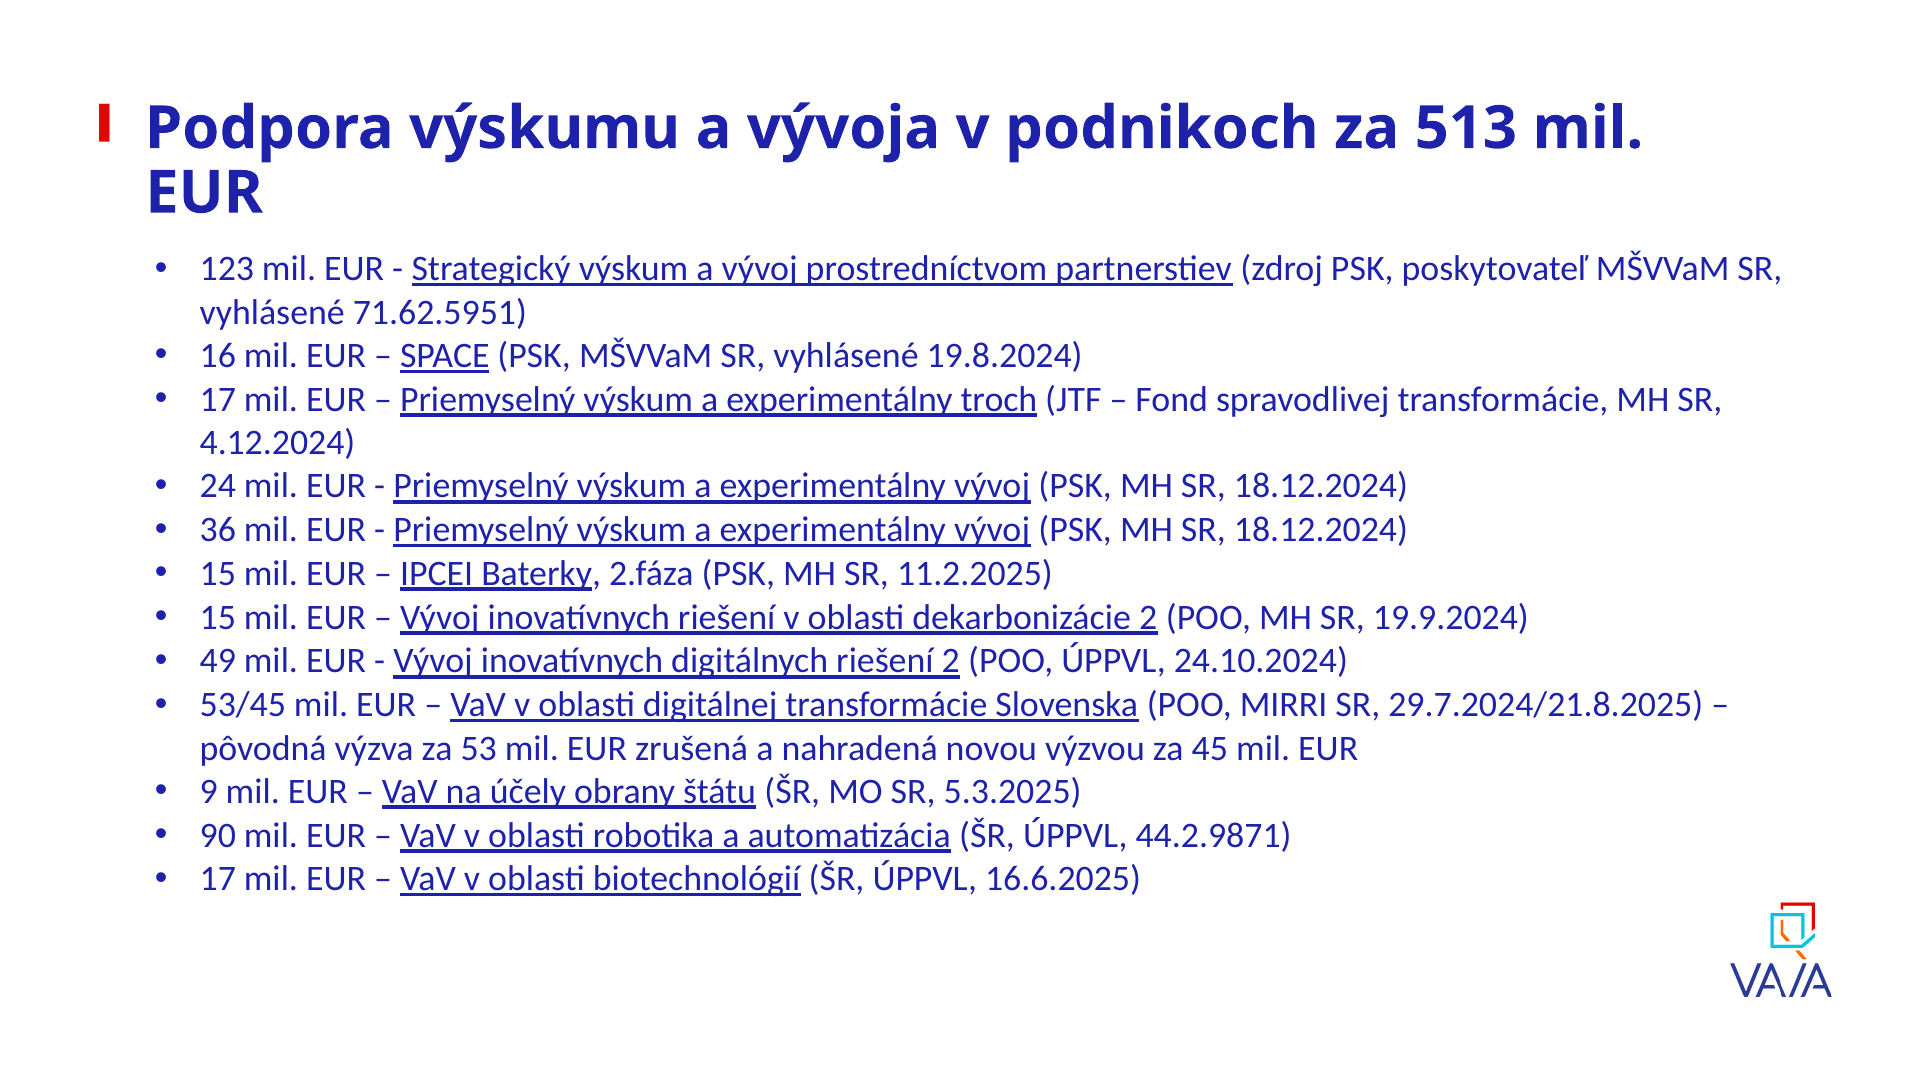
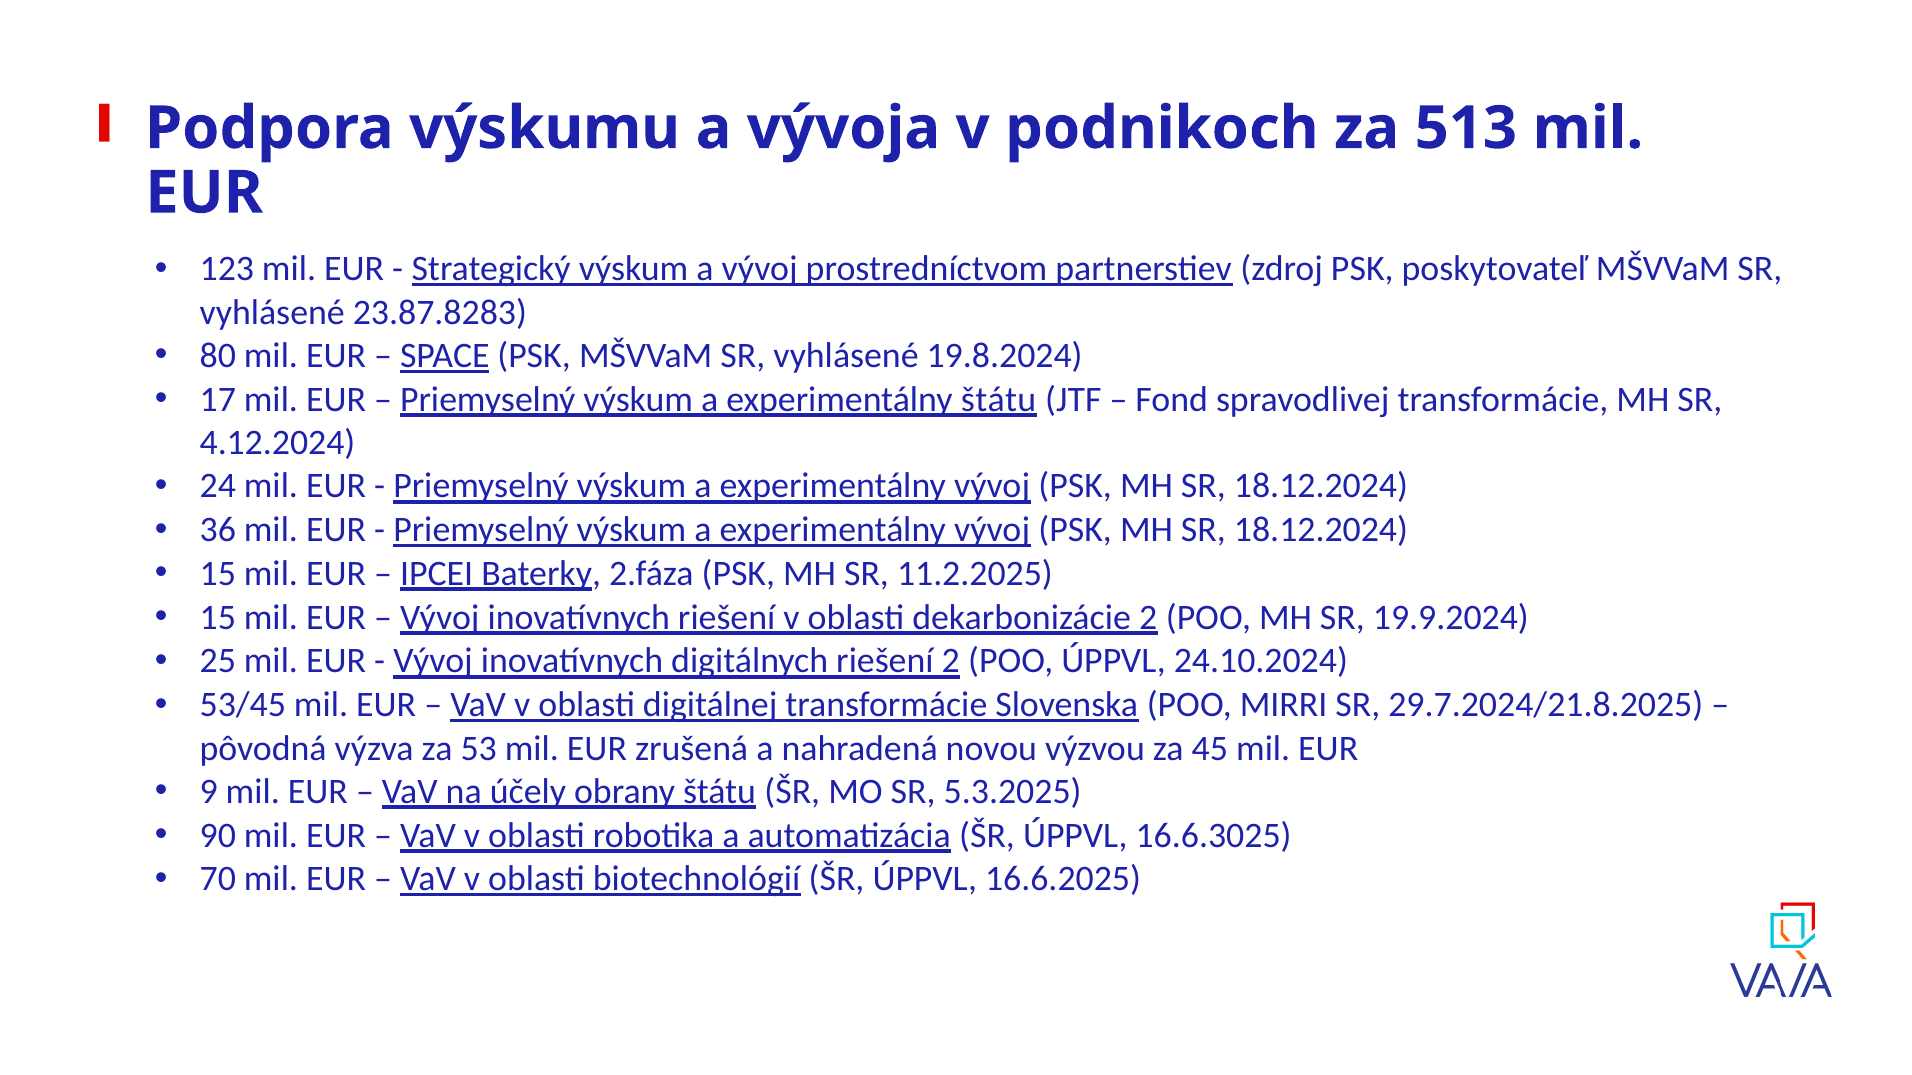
71.62.5951: 71.62.5951 -> 23.87.8283
16: 16 -> 80
experimentálny troch: troch -> štátu
49: 49 -> 25
44.2.9871: 44.2.9871 -> 16.6.3025
17 at (218, 879): 17 -> 70
